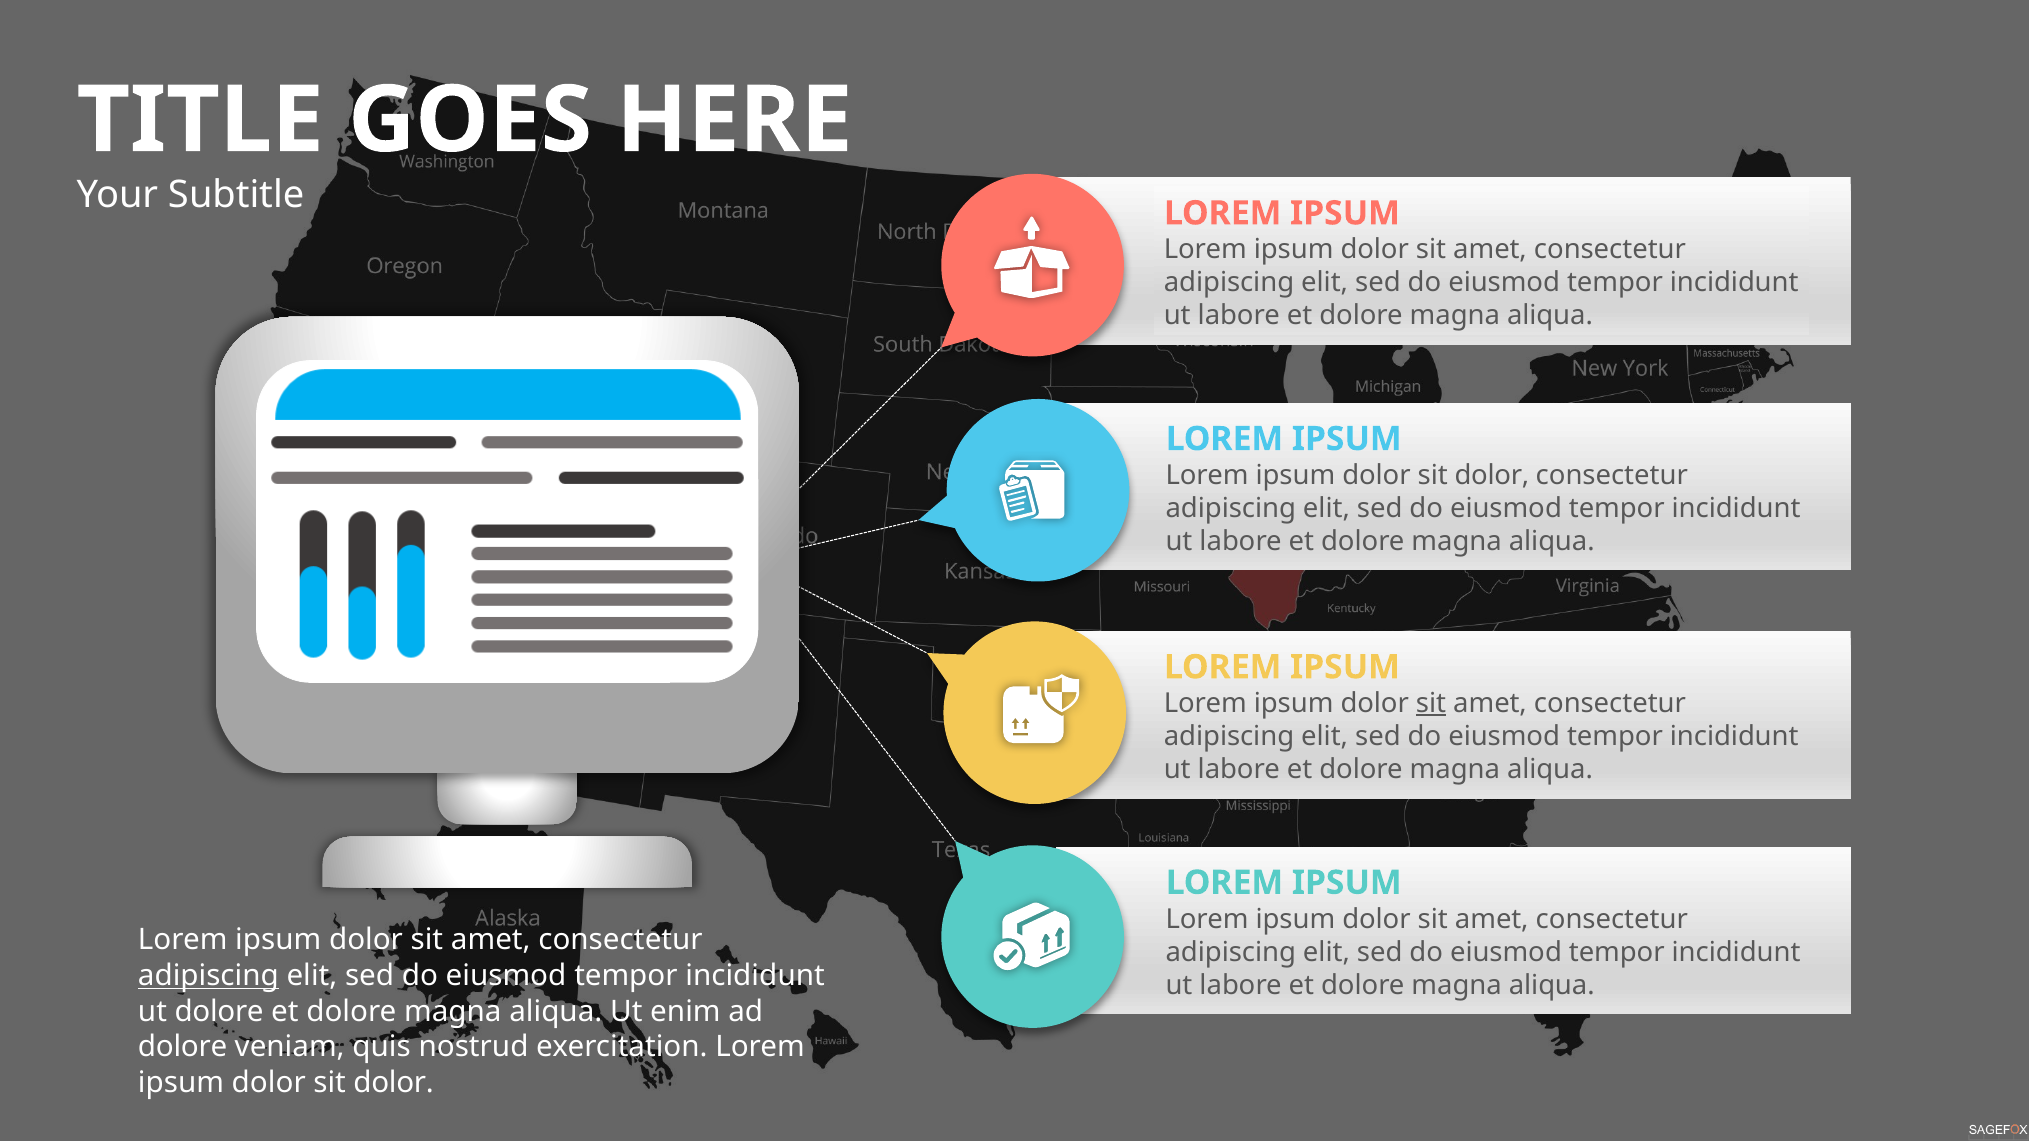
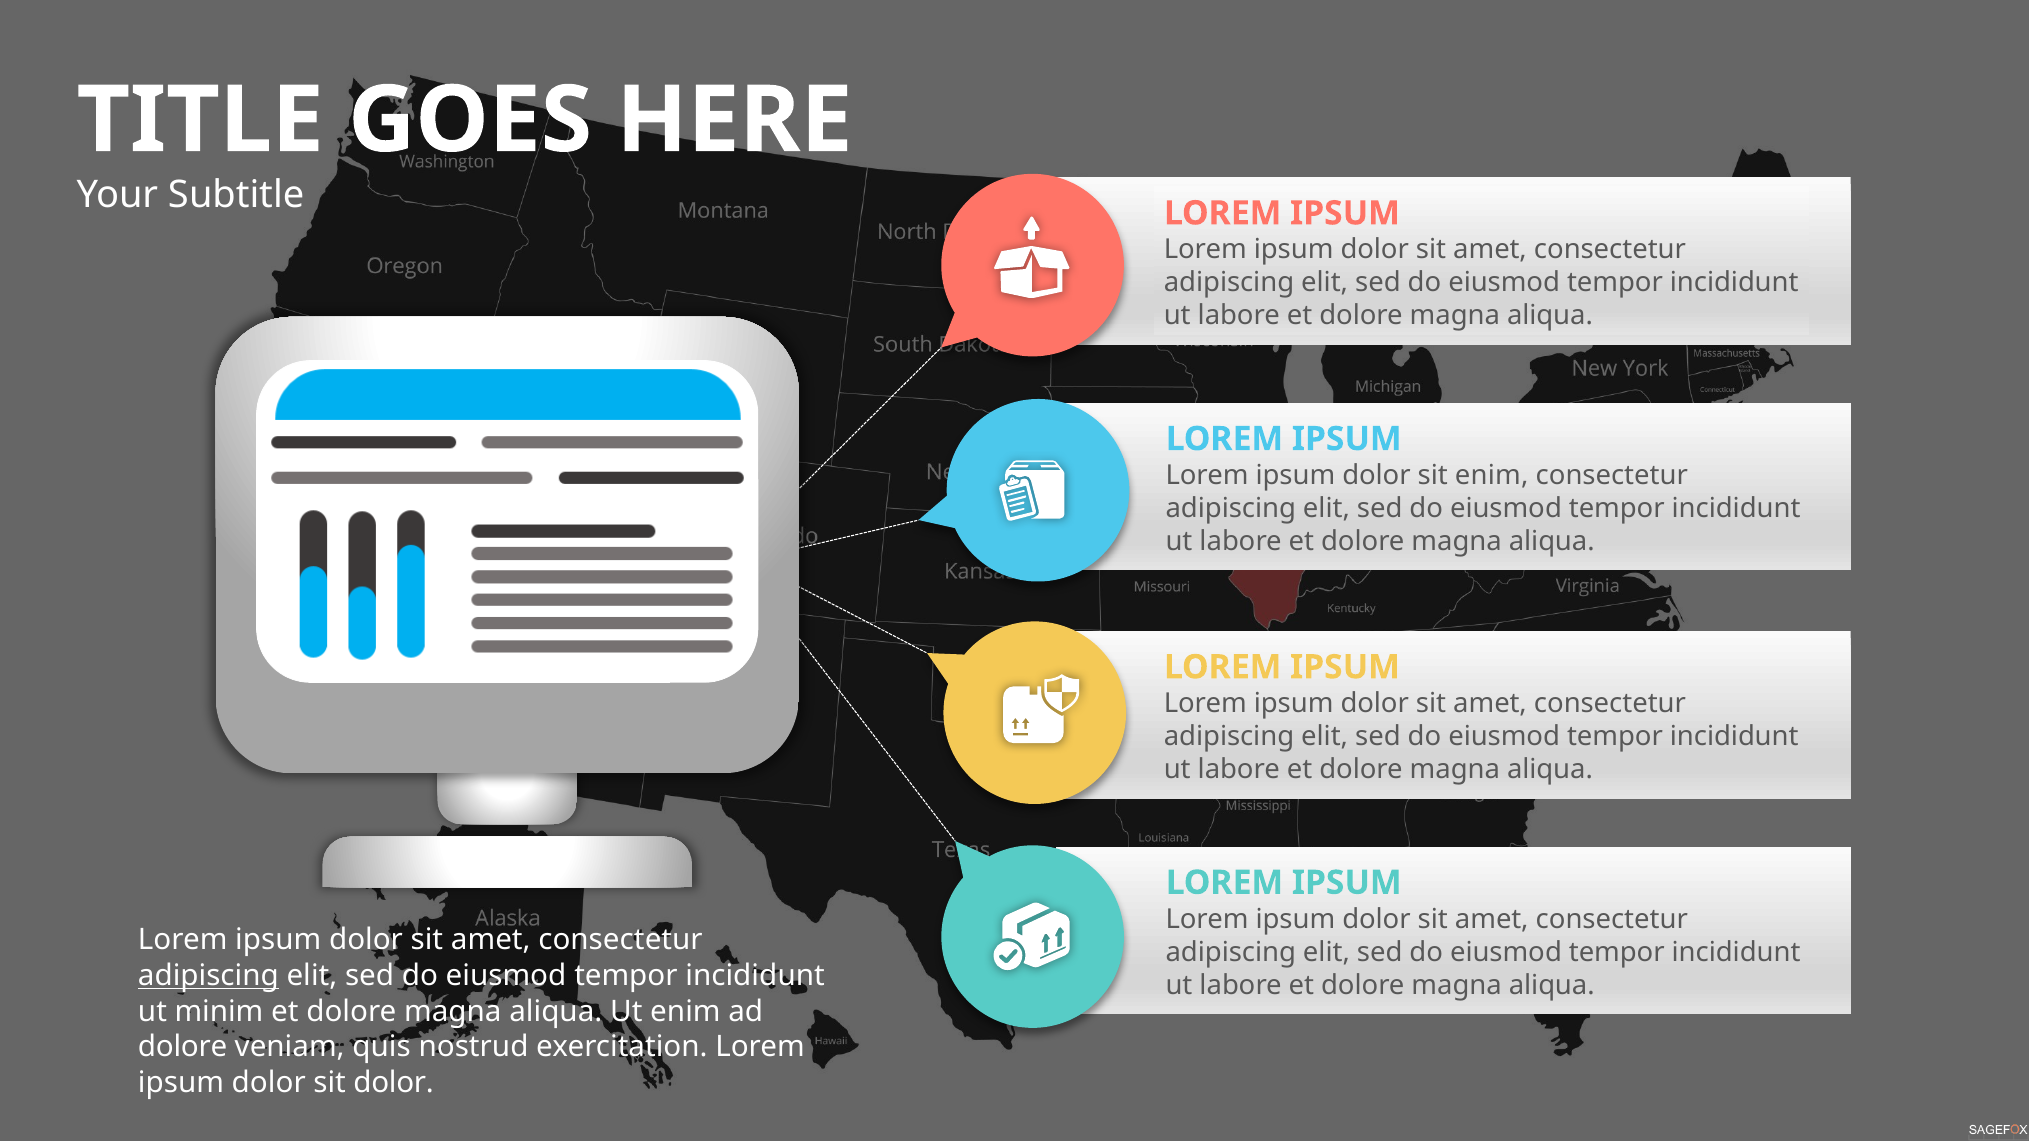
dolor at (1492, 475): dolor -> enim
sit at (1431, 704) underline: present -> none
ut dolore: dolore -> minim
